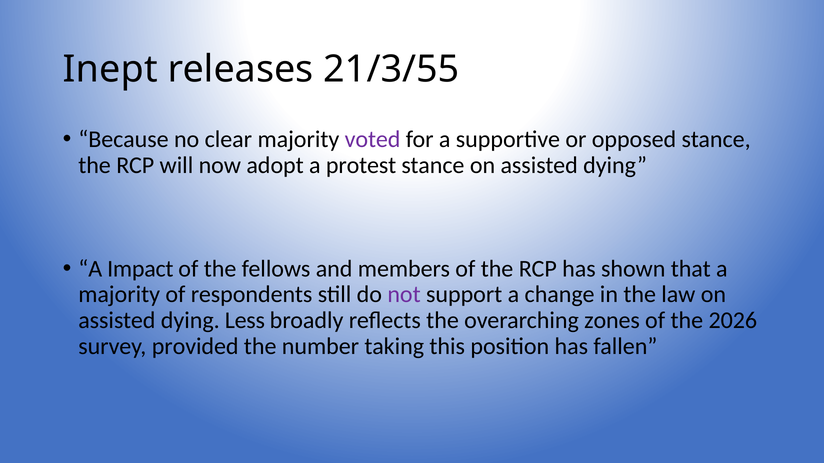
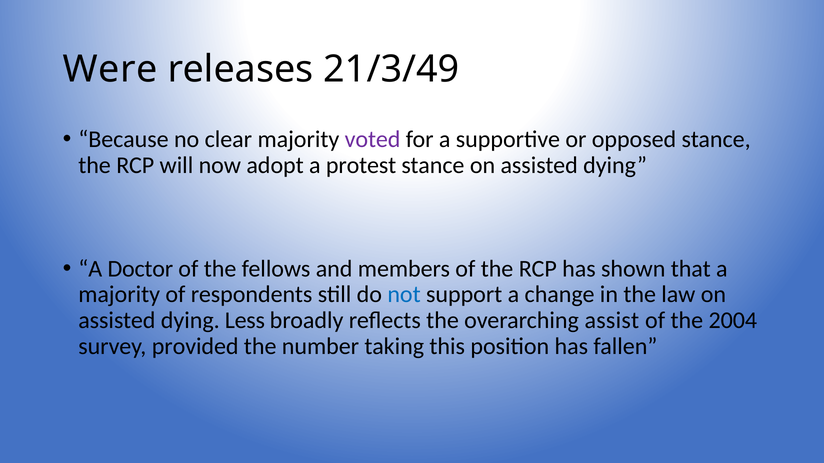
Inept: Inept -> Were
21/3/55: 21/3/55 -> 21/3/49
Impact: Impact -> Doctor
not colour: purple -> blue
zones: zones -> assist
2026: 2026 -> 2004
